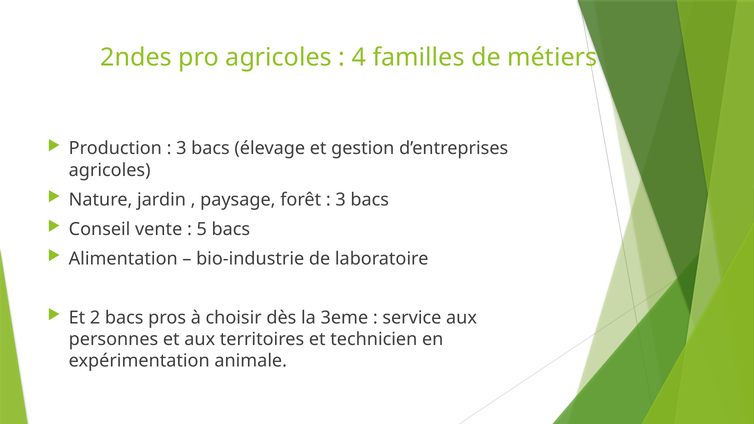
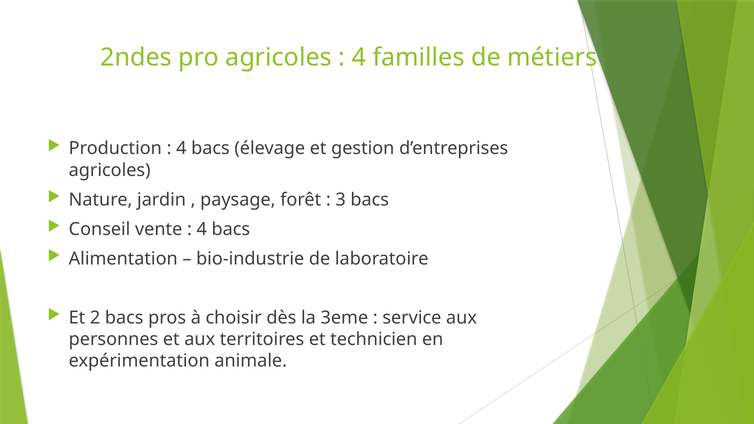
3 at (181, 149): 3 -> 4
5 at (202, 229): 5 -> 4
